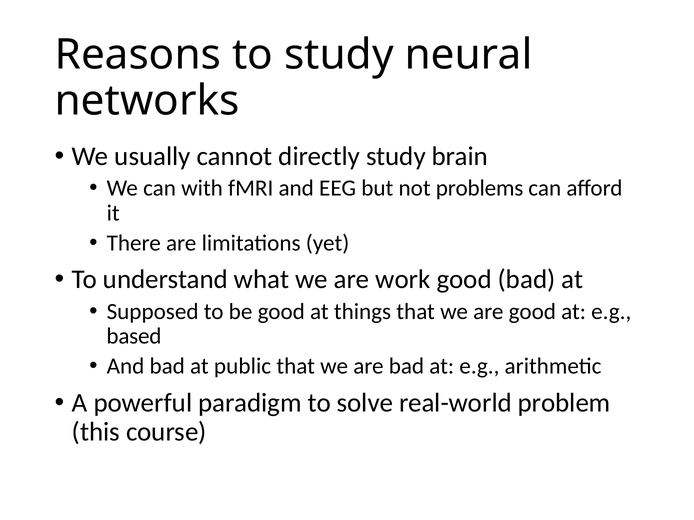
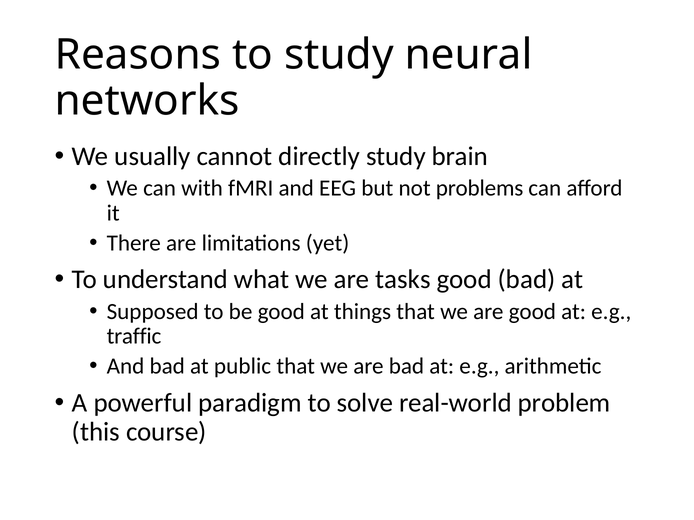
work: work -> tasks
based: based -> traffic
